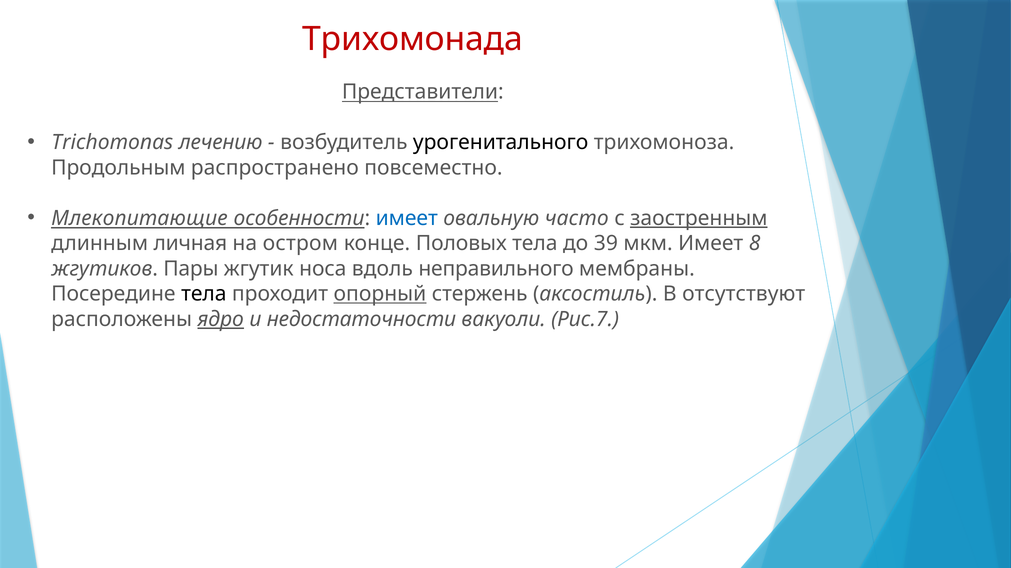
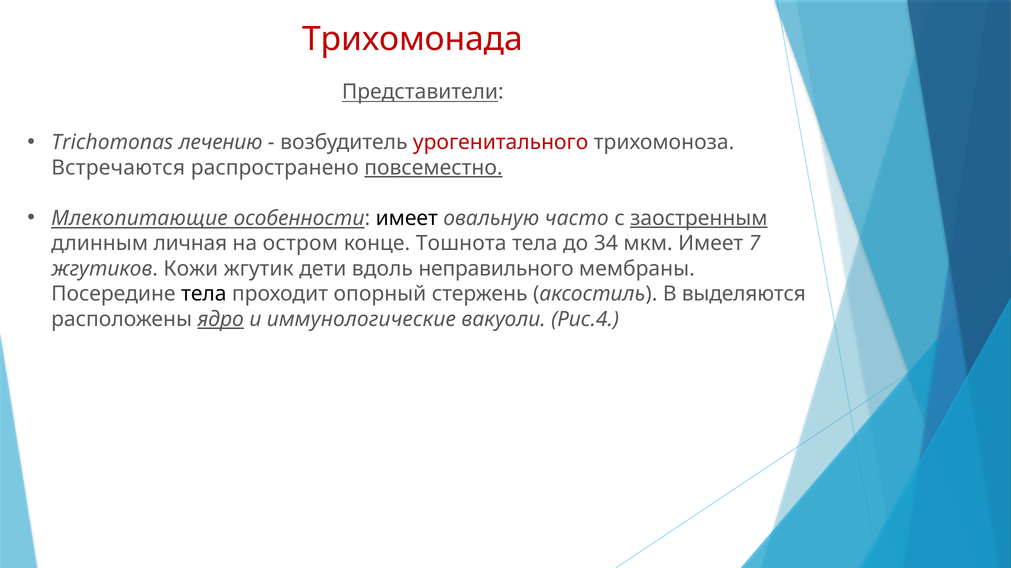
урогенитального colour: black -> red
Продольным: Продольным -> Встречаются
повсеместно underline: none -> present
имеет at (407, 218) colour: blue -> black
Половых: Половых -> Тошнота
39: 39 -> 34
8: 8 -> 7
Пары: Пары -> Кожи
носа: носа -> дети
опорный underline: present -> none
отсутствуют: отсутствуют -> выделяются
недостаточности: недостаточности -> иммунологические
Рис.7: Рис.7 -> Рис.4
